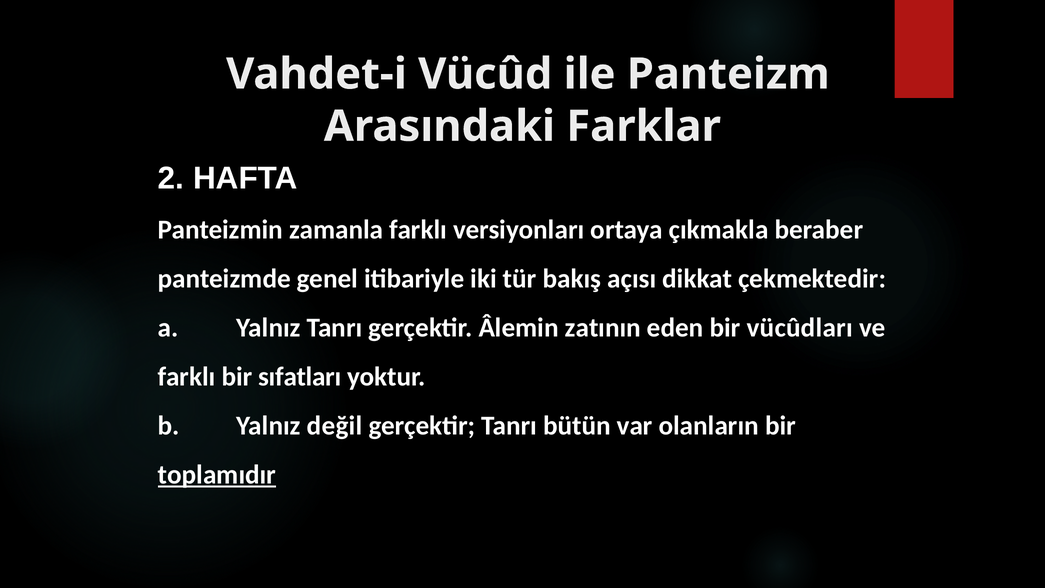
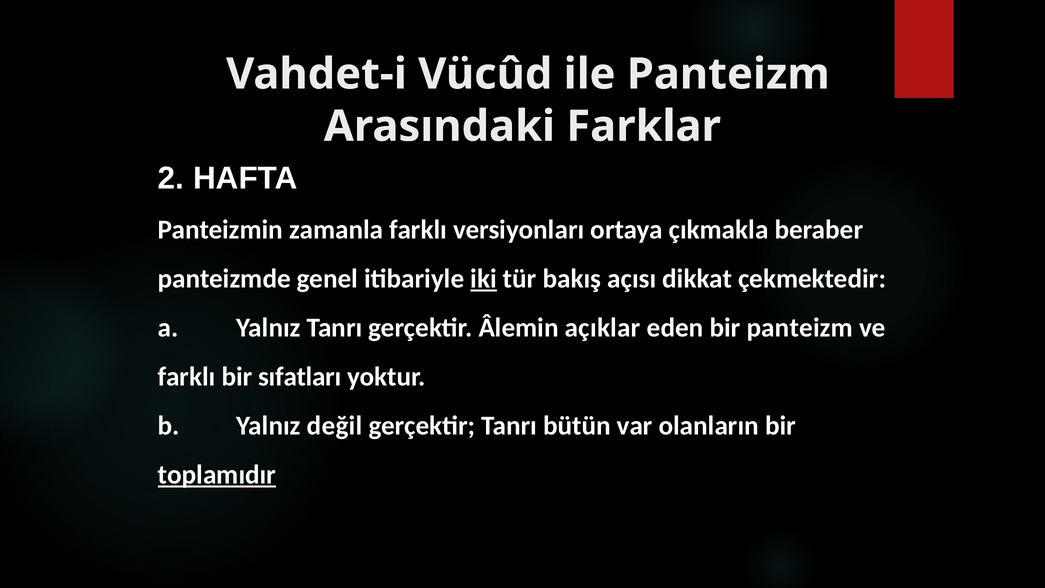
iki underline: none -> present
zatının: zatının -> açıklar
bir vücûdları: vücûdları -> panteizm
